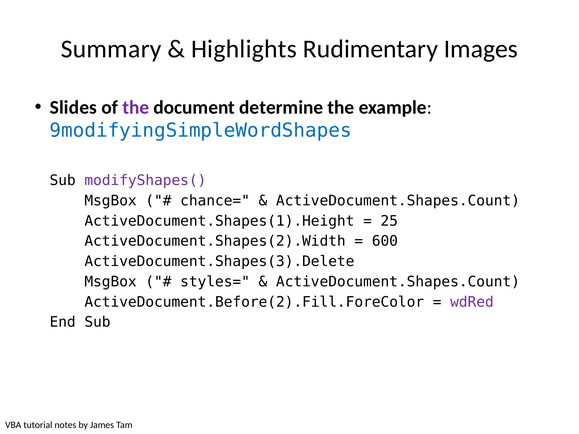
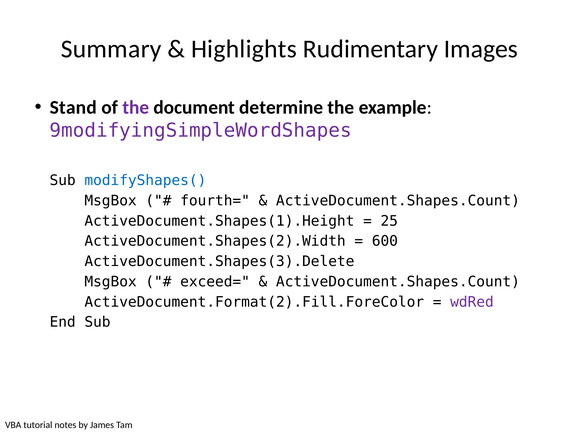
Slides: Slides -> Stand
9modifyingSimpleWordShapes colour: blue -> purple
modifyShapes( colour: purple -> blue
chance=: chance= -> fourth=
styles=: styles= -> exceed=
ActiveDocument.Before(2).Fill.ForeColor: ActiveDocument.Before(2).Fill.ForeColor -> ActiveDocument.Format(2).Fill.ForeColor
